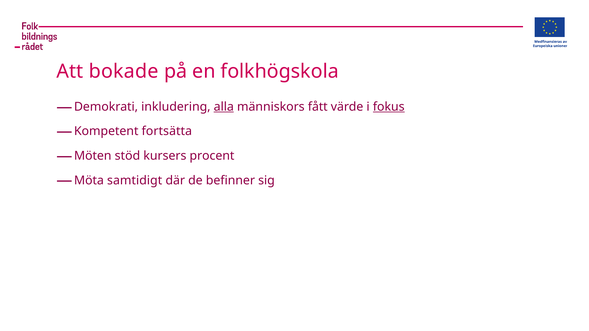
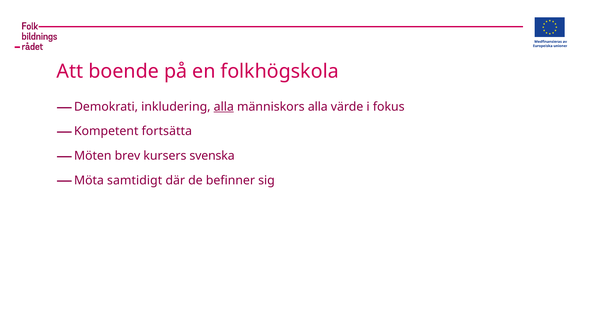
bokade: bokade -> boende
människors fått: fått -> alla
fokus underline: present -> none
stöd: stöd -> brev
procent: procent -> svenska
